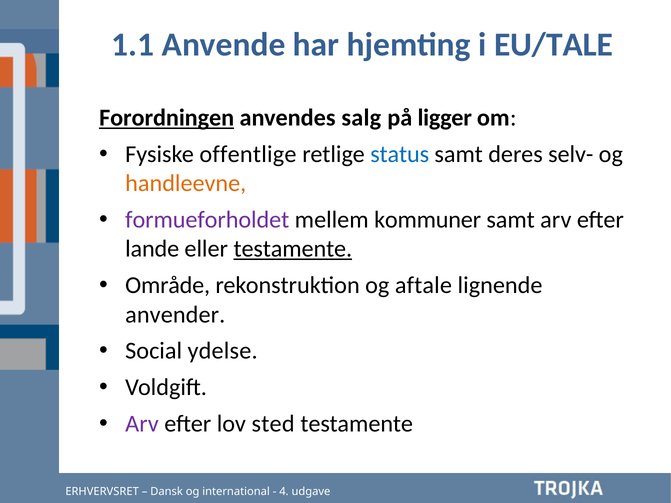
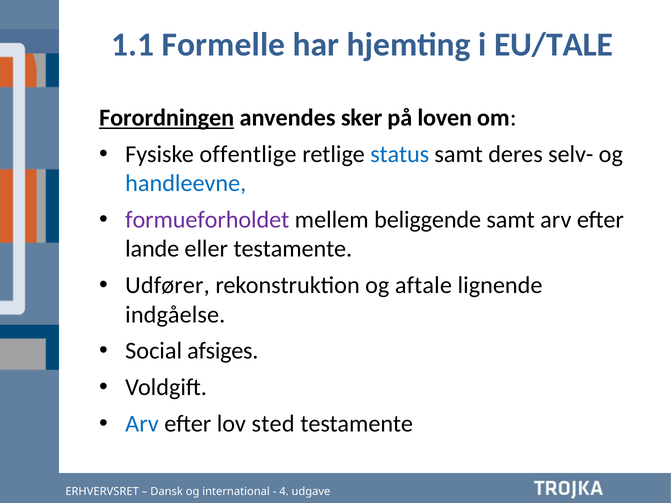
Anvende: Anvende -> Formelle
salg: salg -> sker
ligger: ligger -> loven
handleevne colour: orange -> blue
kommuner: kommuner -> beliggende
testamente at (293, 249) underline: present -> none
Område: Område -> Udfører
anvender: anvender -> indgåelse
ydelse: ydelse -> afsiges
Arv at (142, 424) colour: purple -> blue
